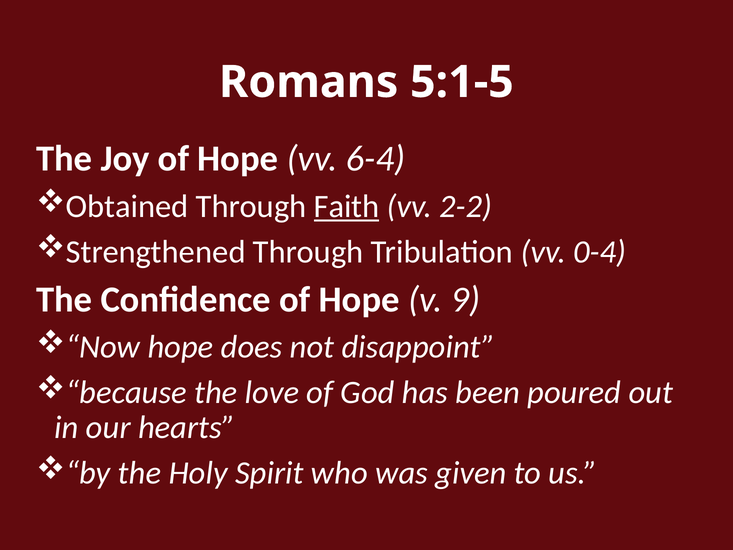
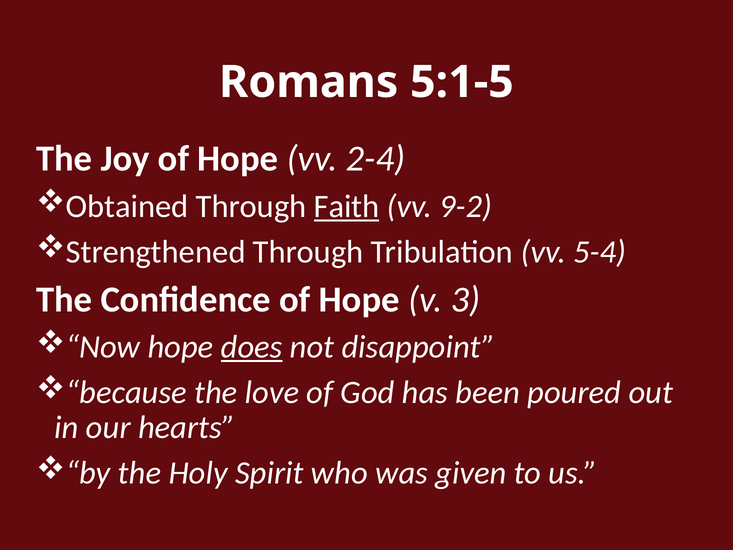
6-4: 6-4 -> 2-4
2-2: 2-2 -> 9-2
0-4: 0-4 -> 5-4
9: 9 -> 3
does underline: none -> present
